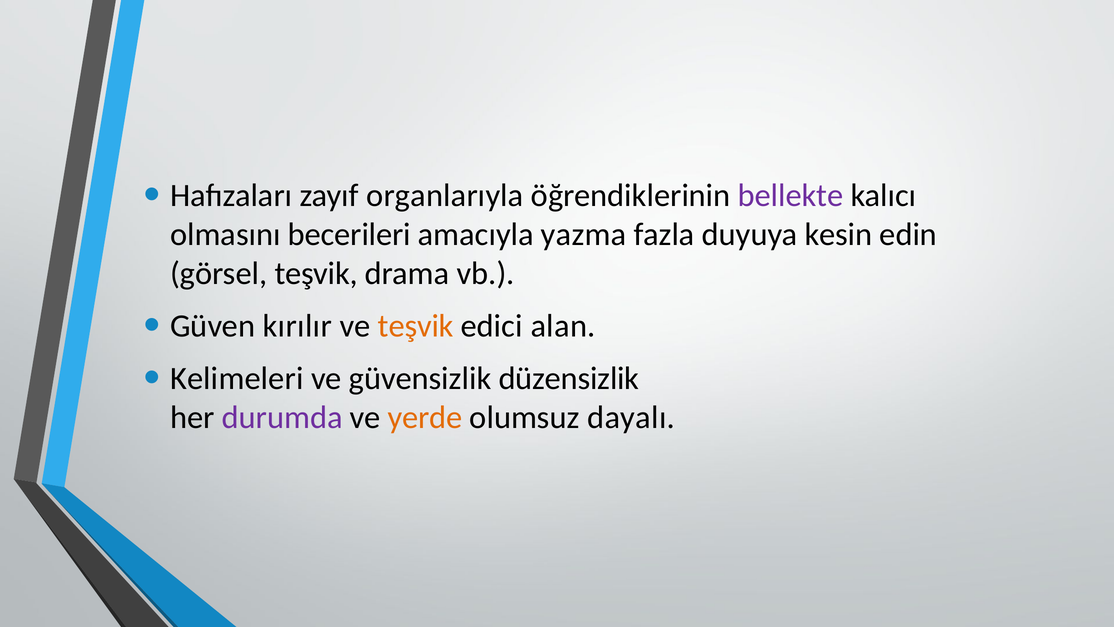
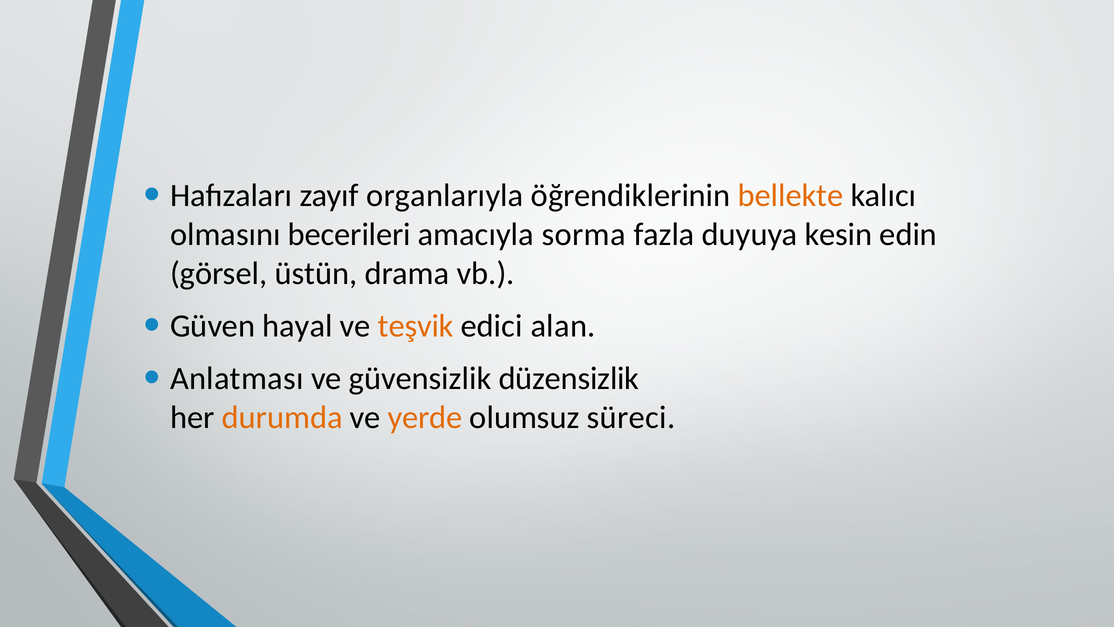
bellekte colour: purple -> orange
yazma: yazma -> sorma
görsel teşvik: teşvik -> üstün
kırılır: kırılır -> hayal
Kelimeleri: Kelimeleri -> Anlatması
durumda colour: purple -> orange
dayalı: dayalı -> süreci
